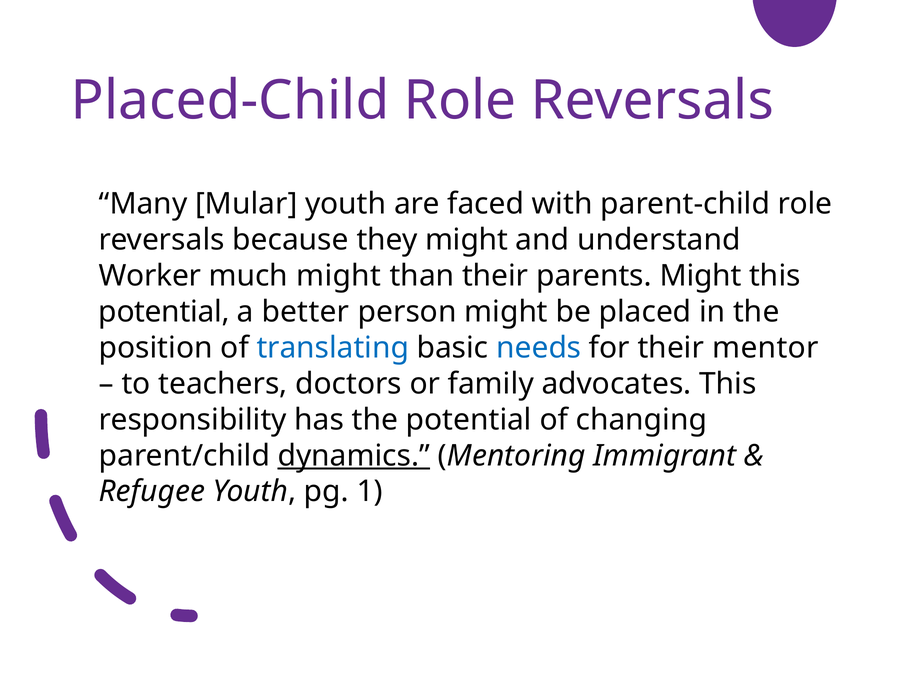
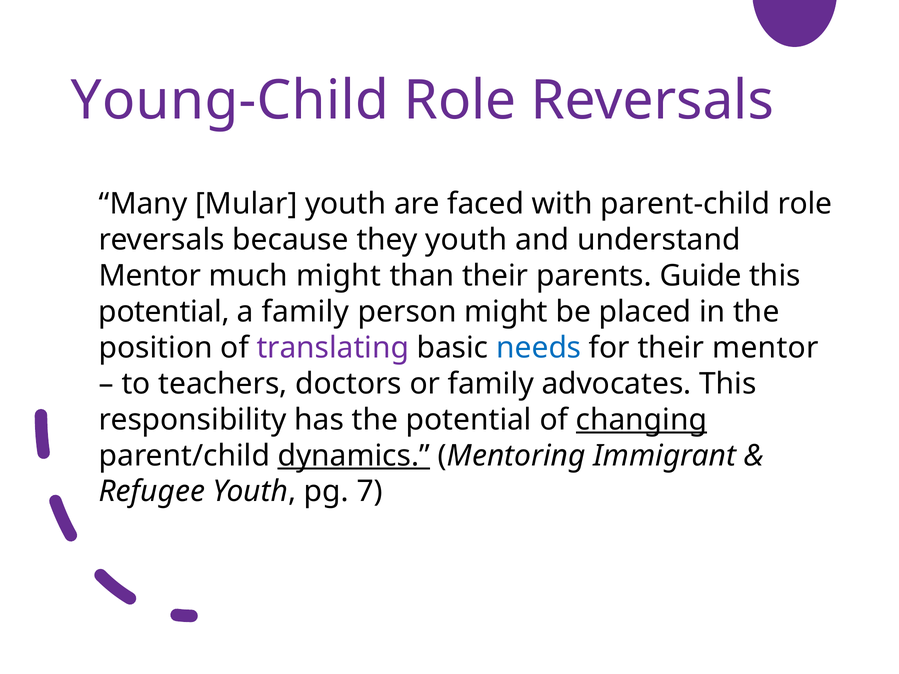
Placed-Child: Placed-Child -> Young-Child
they might: might -> youth
Worker at (150, 276): Worker -> Mentor
parents Might: Might -> Guide
a better: better -> family
translating colour: blue -> purple
changing underline: none -> present
1: 1 -> 7
